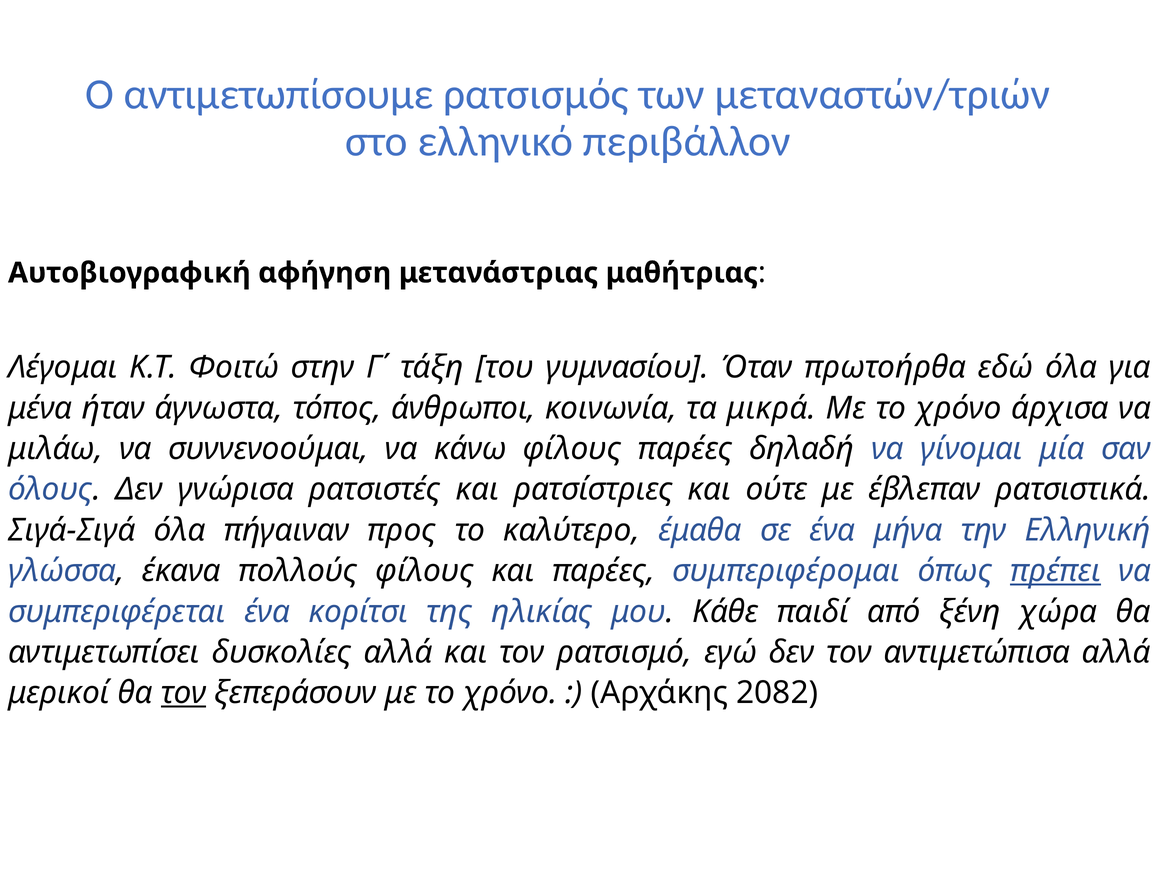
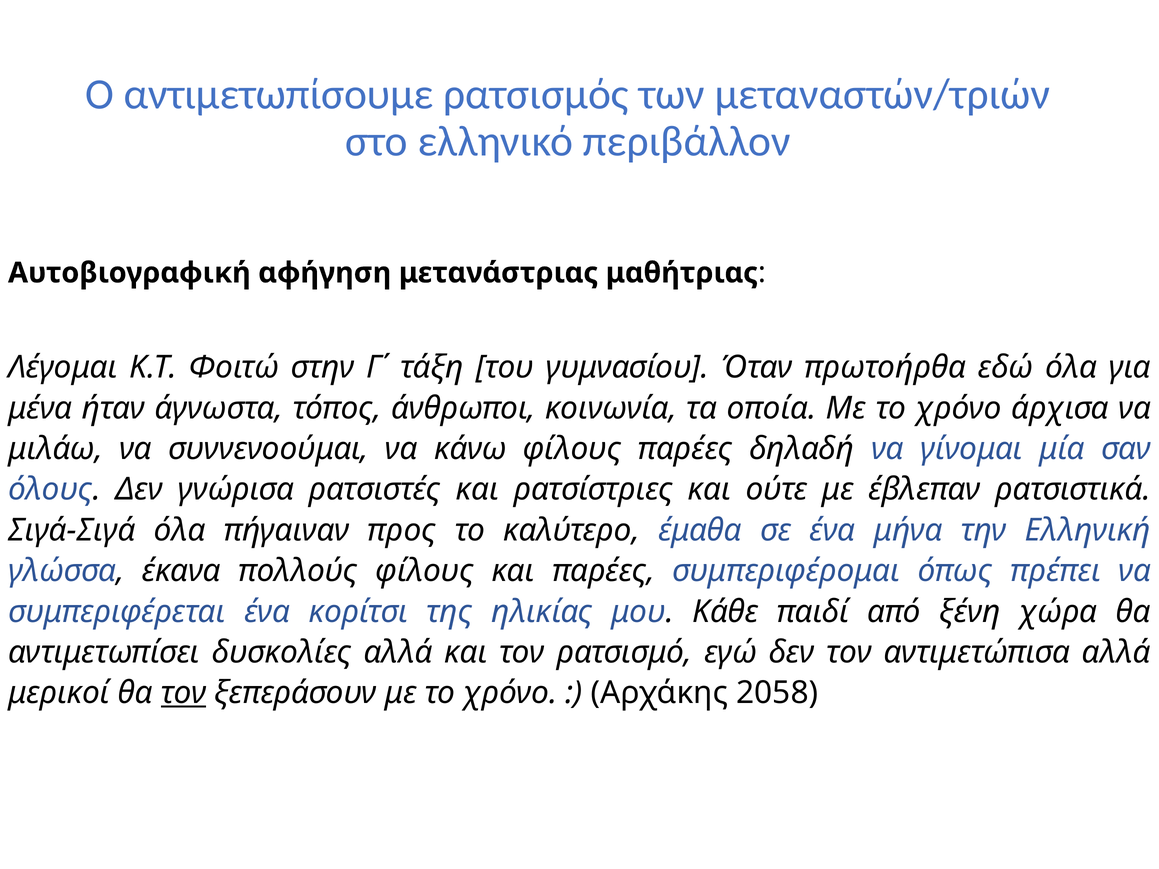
μικρά: μικρά -> οποία
πρέπει underline: present -> none
2082: 2082 -> 2058
